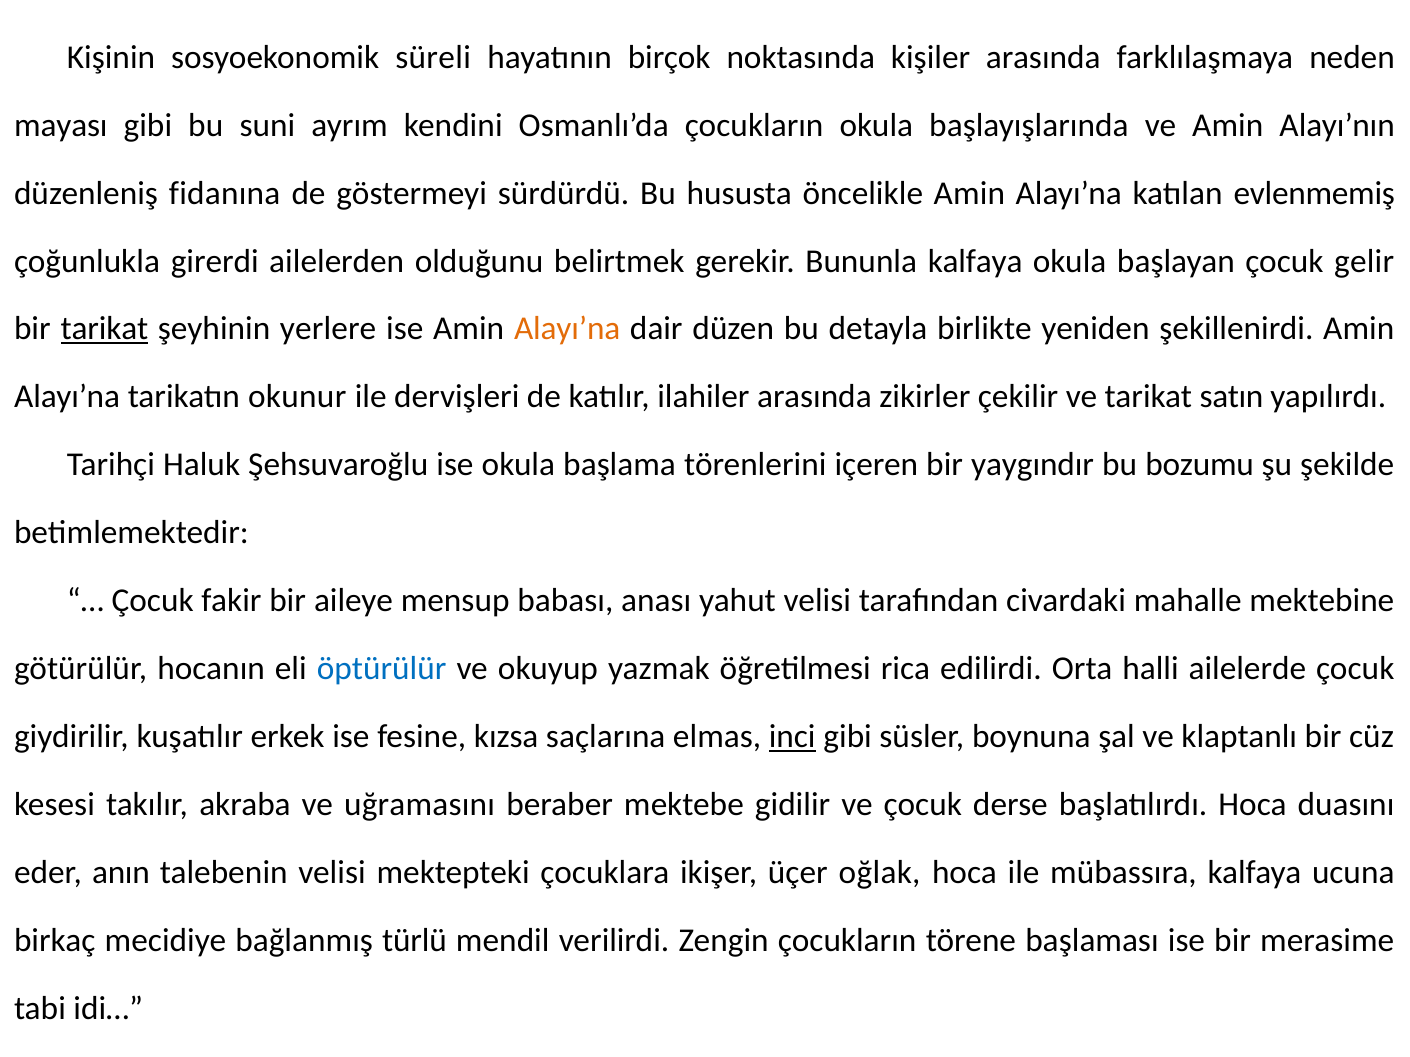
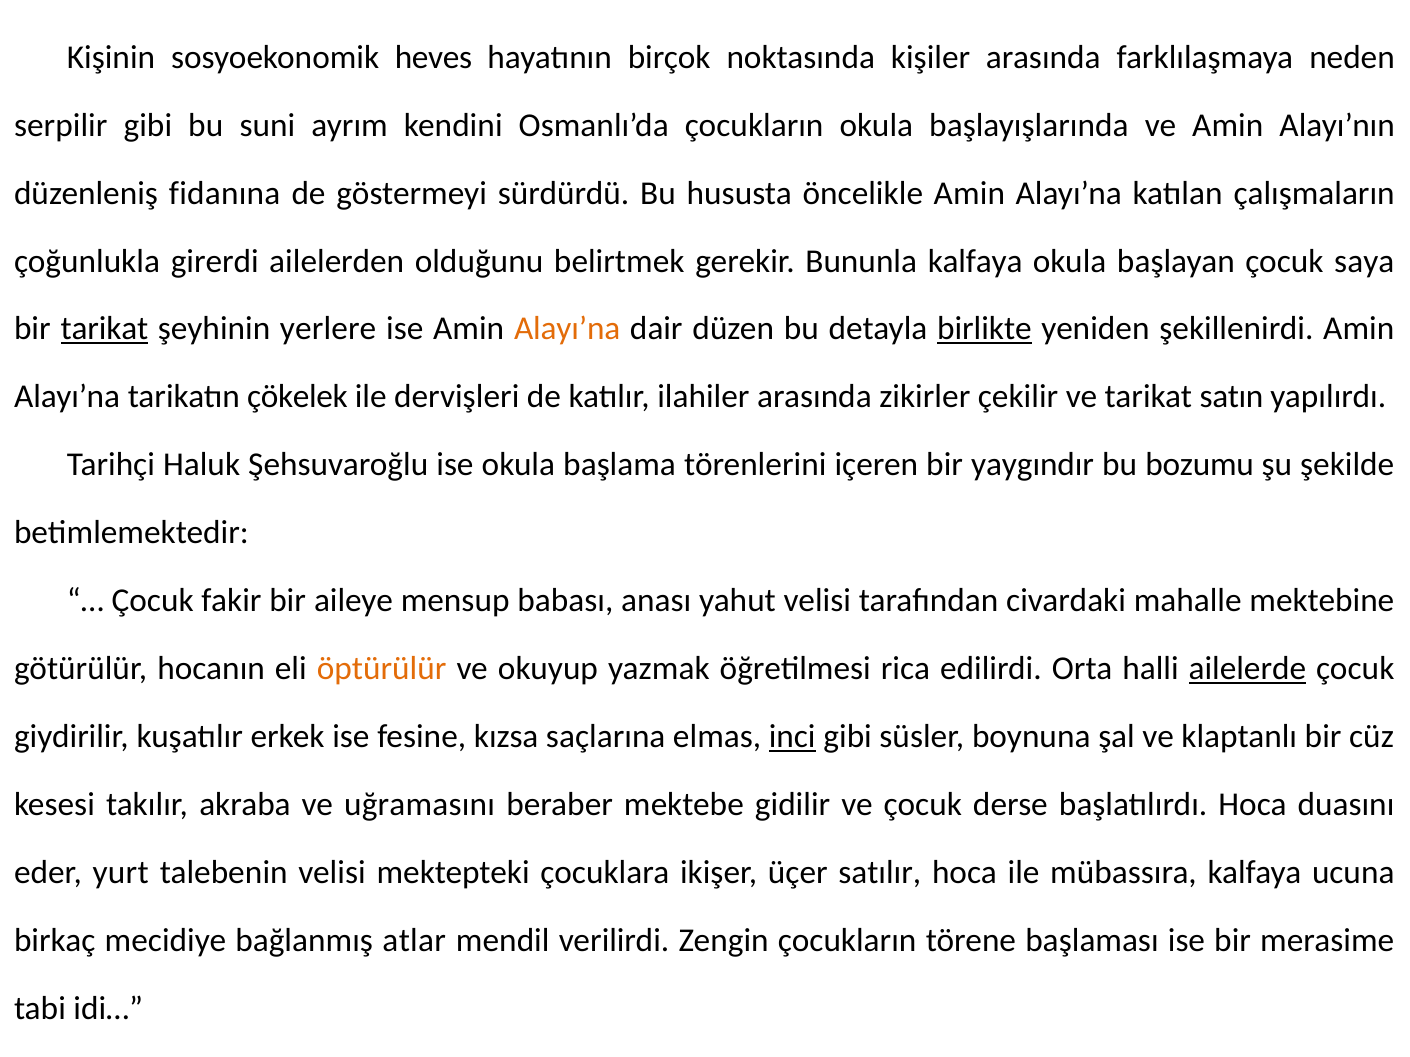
süreli: süreli -> heves
mayası: mayası -> serpilir
evlenmemiş: evlenmemiş -> çalışmaların
gelir: gelir -> saya
birlikte underline: none -> present
okunur: okunur -> çökelek
öptürülür colour: blue -> orange
ailelerde underline: none -> present
anın: anın -> yurt
oğlak: oğlak -> satılır
türlü: türlü -> atlar
